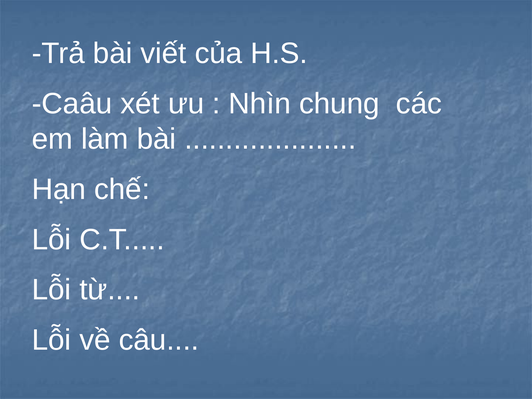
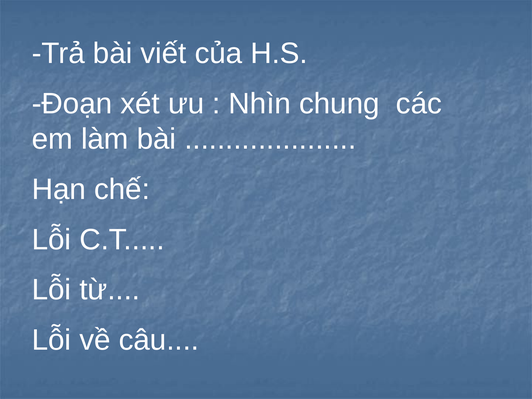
Caâu: Caâu -> Đoạn
